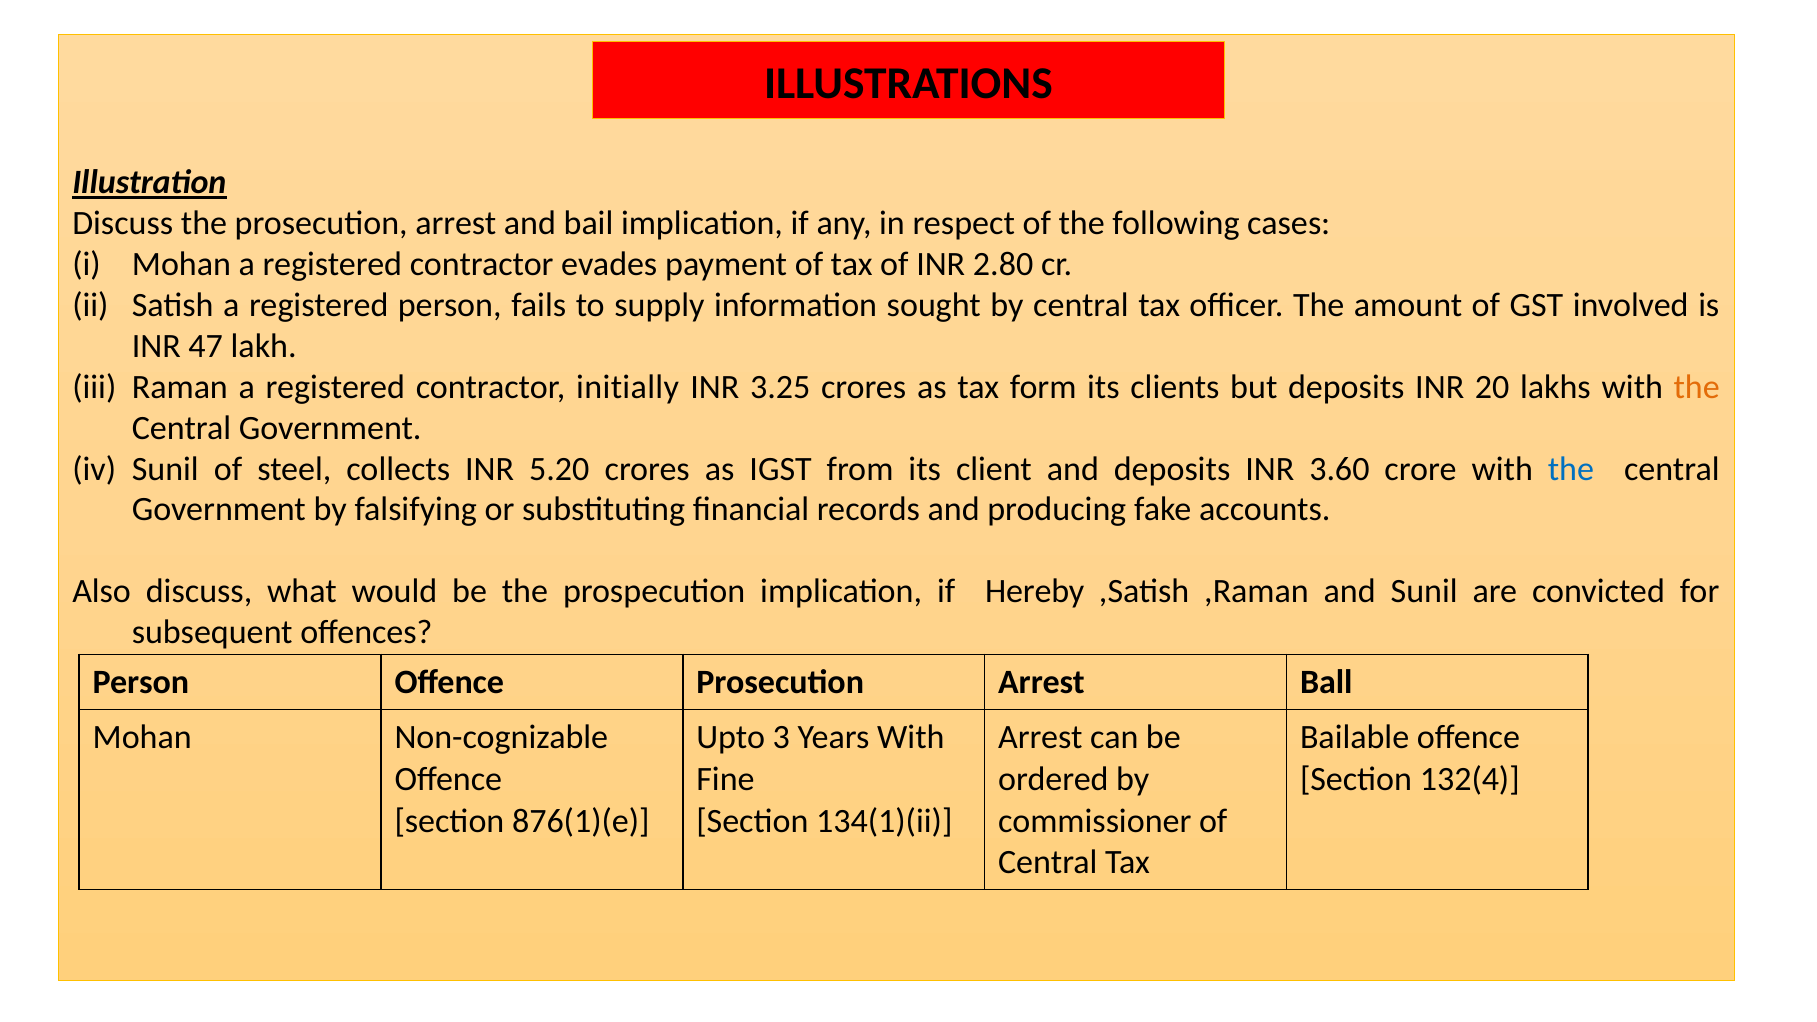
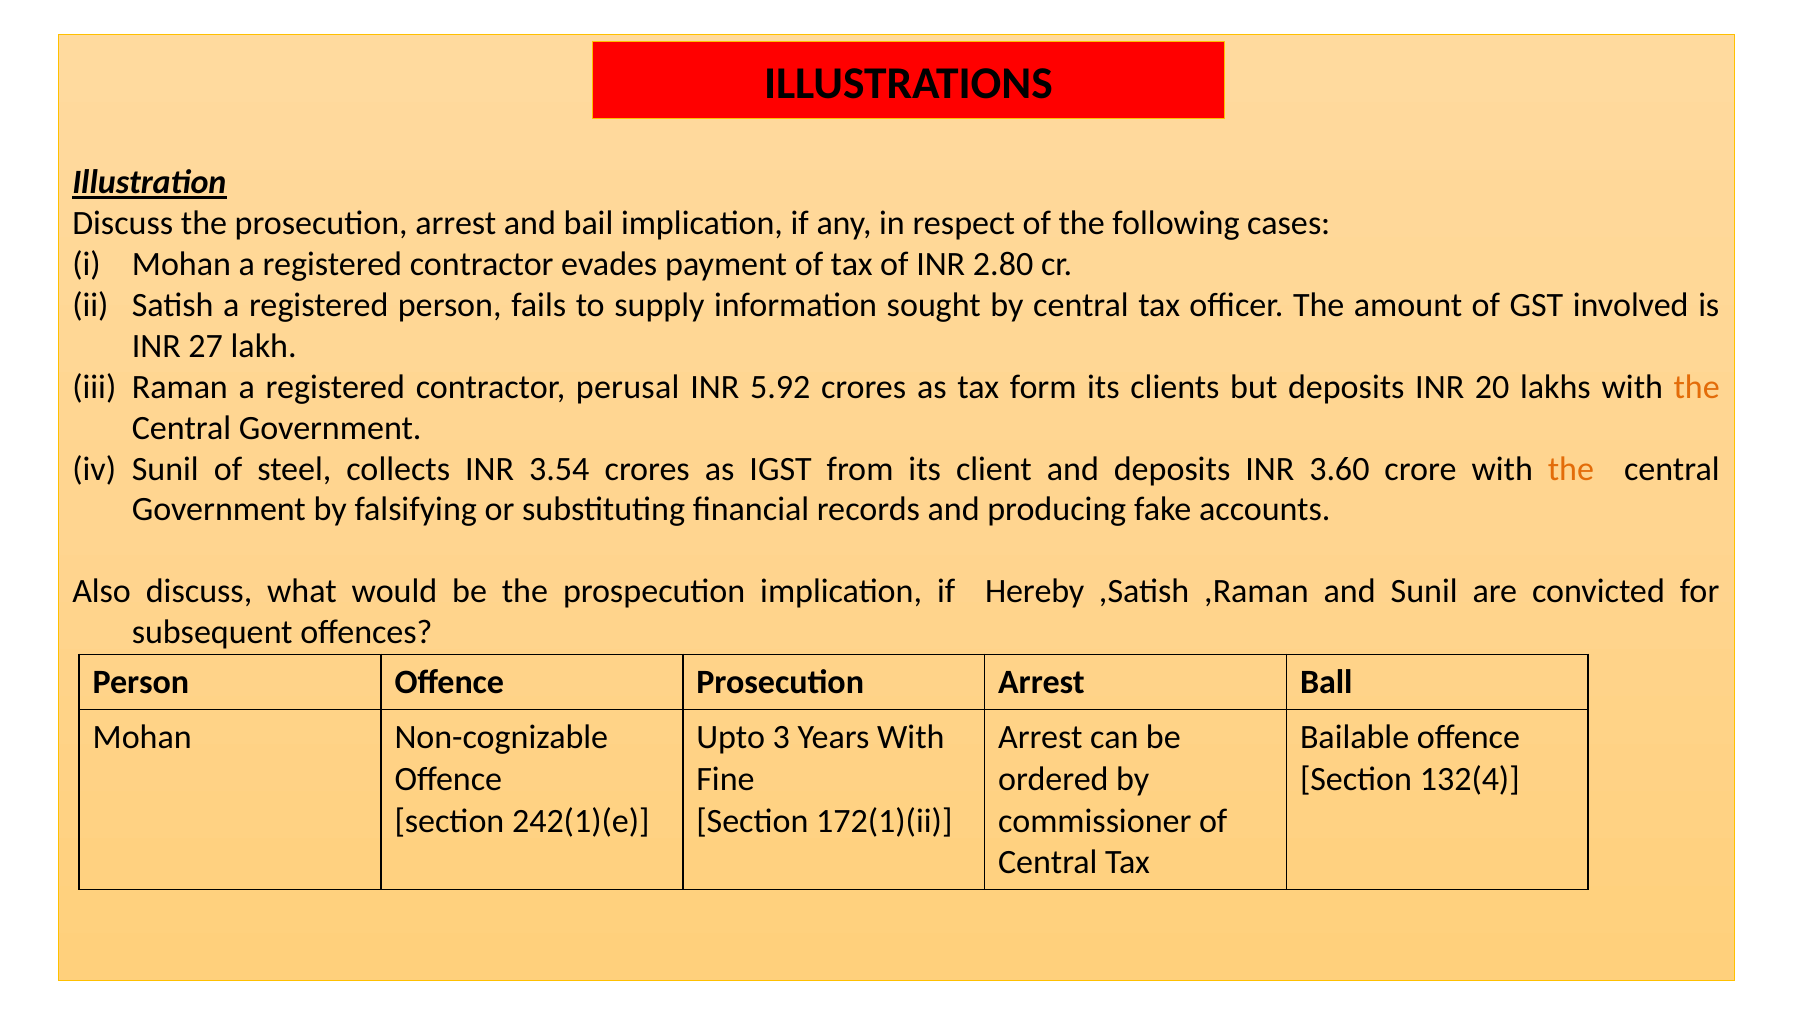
47: 47 -> 27
initially: initially -> perusal
3.25: 3.25 -> 5.92
5.20: 5.20 -> 3.54
the at (1571, 469) colour: blue -> orange
876(1)(e: 876(1)(e -> 242(1)(e
134(1)(ii: 134(1)(ii -> 172(1)(ii
